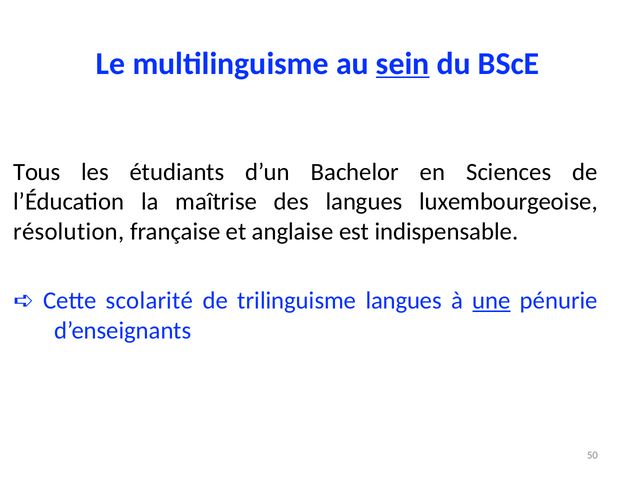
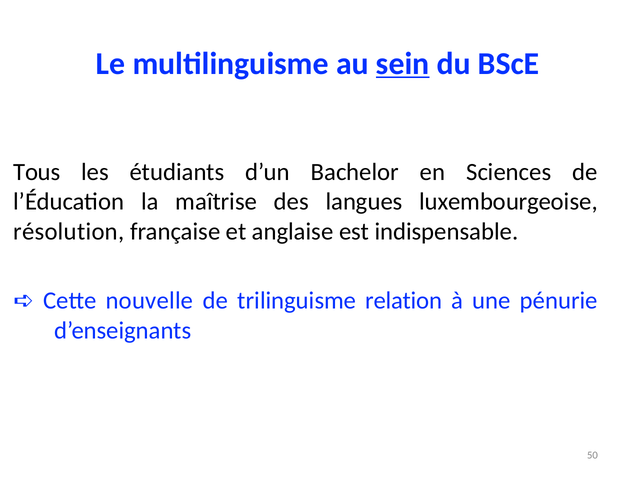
scolarité: scolarité -> nouvelle
trilinguisme langues: langues -> relation
une underline: present -> none
